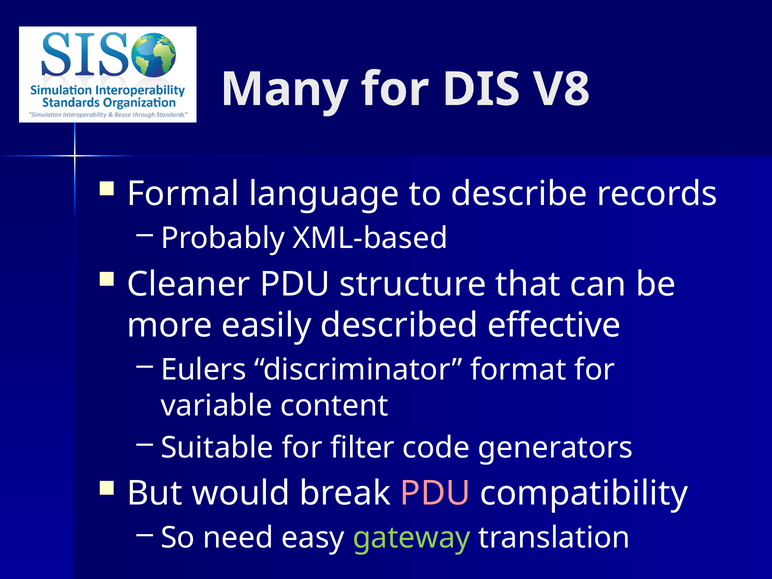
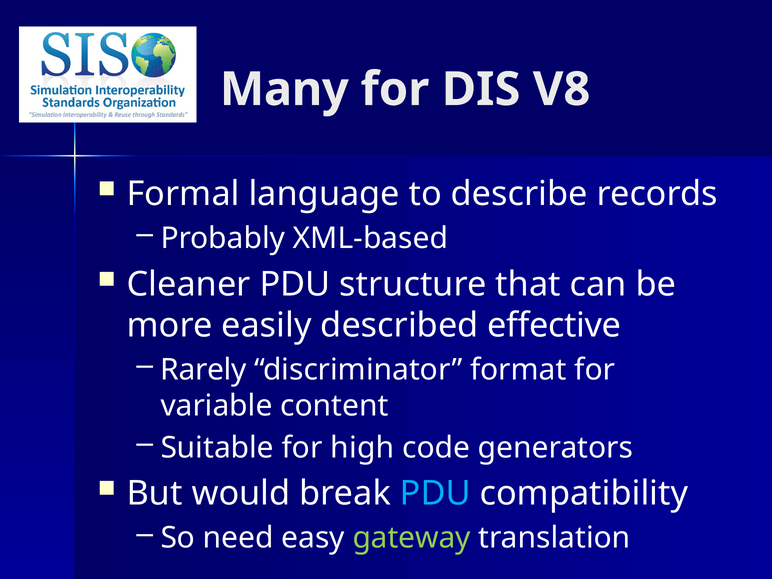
Eulers: Eulers -> Rarely
filter: filter -> high
PDU at (435, 494) colour: pink -> light blue
